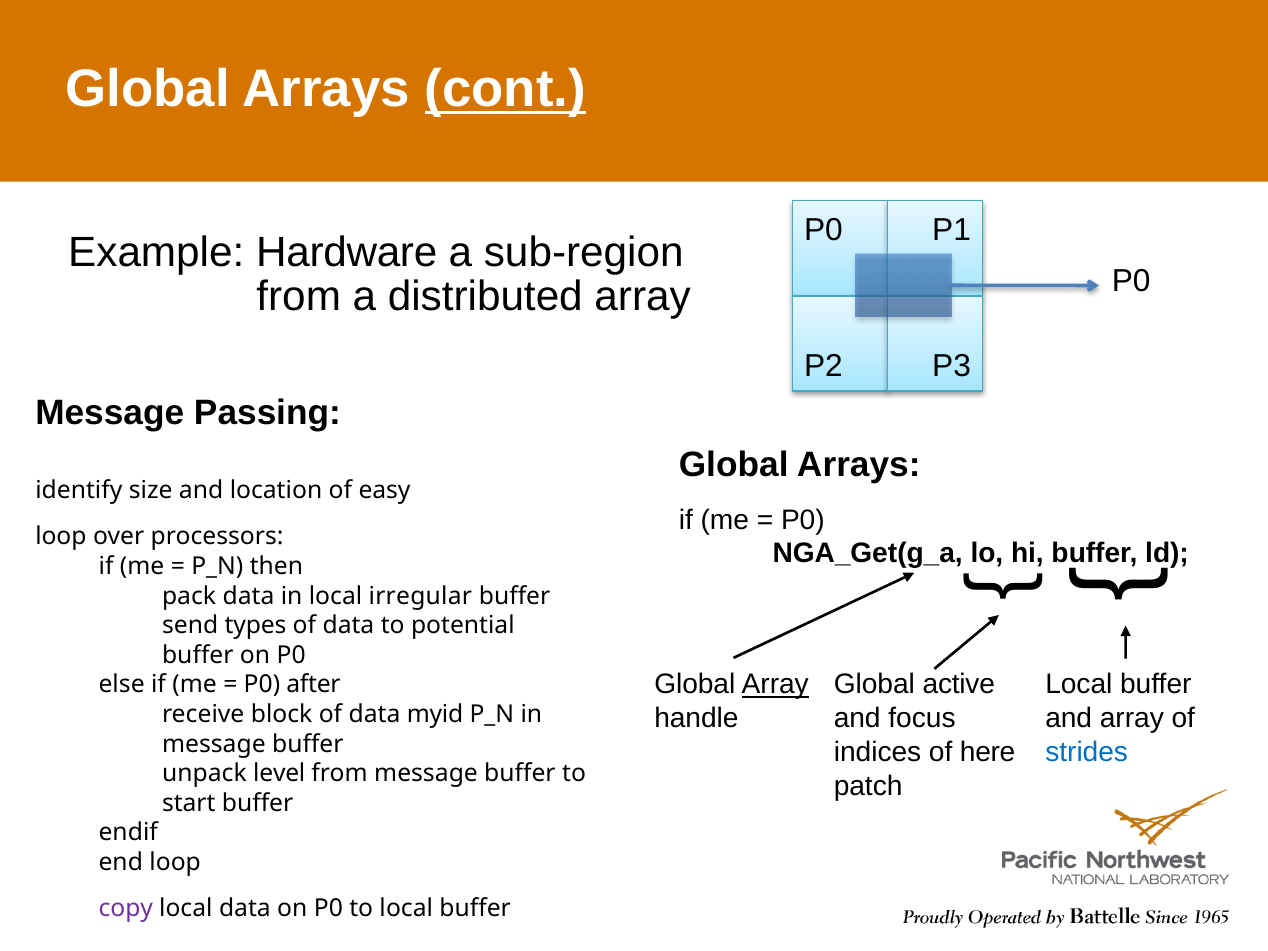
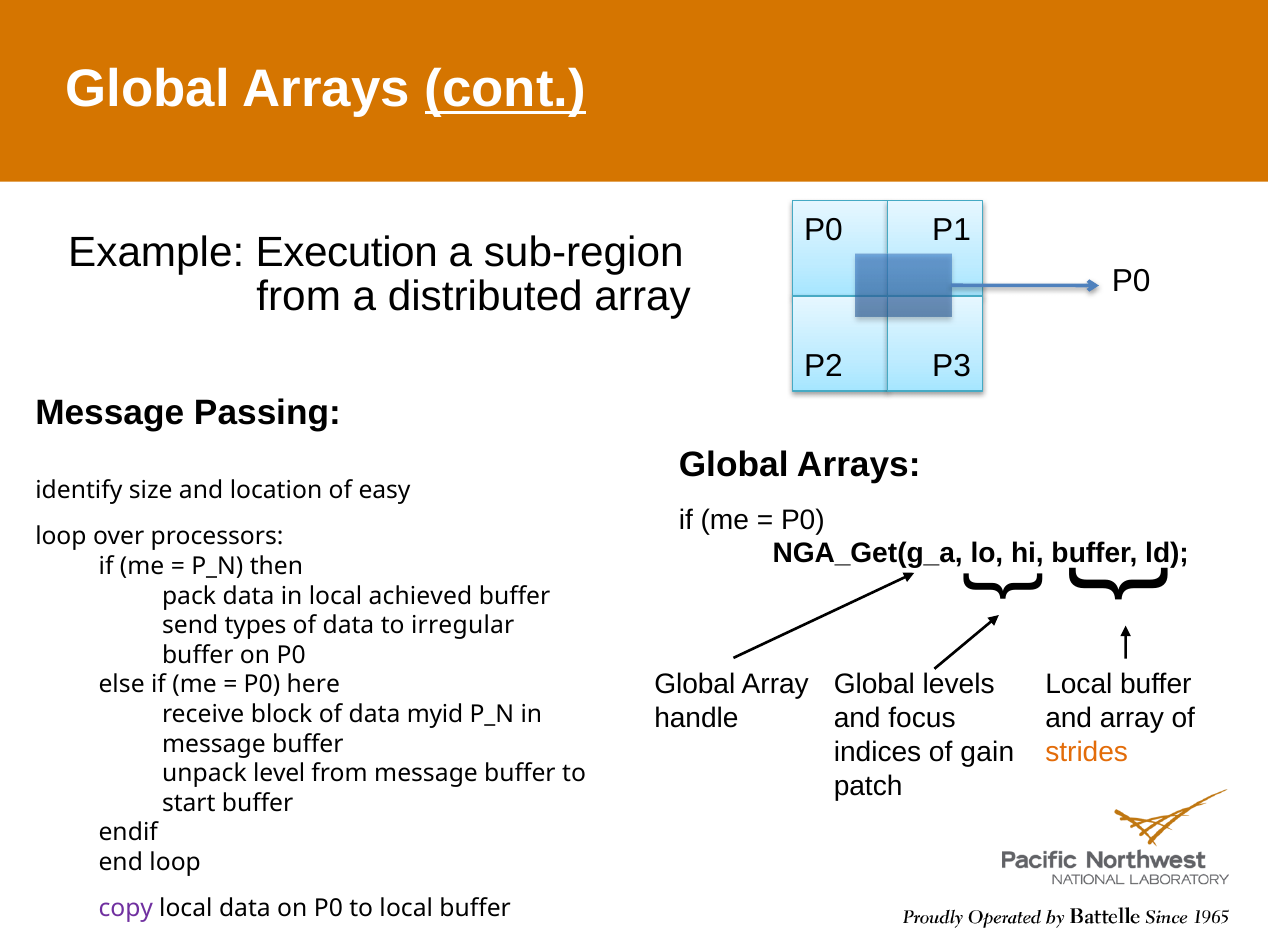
Hardware: Hardware -> Execution
irregular: irregular -> achieved
potential: potential -> irregular
Array at (775, 685) underline: present -> none
active: active -> levels
after: after -> here
here: here -> gain
strides colour: blue -> orange
